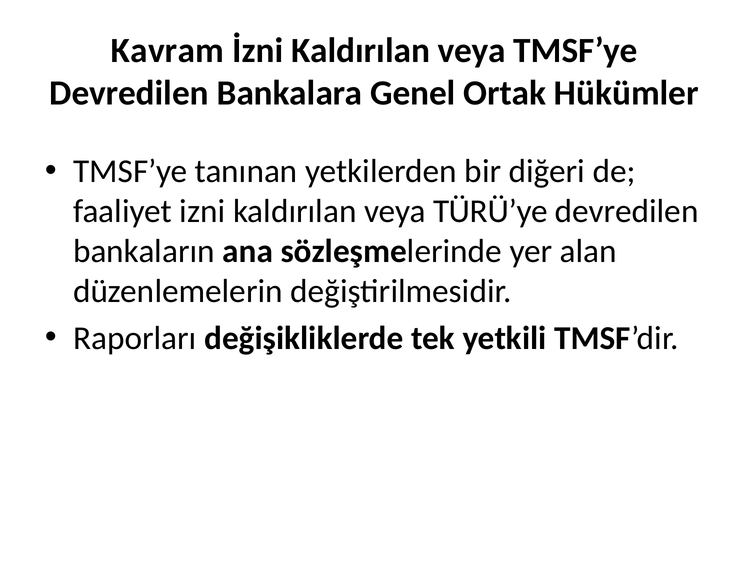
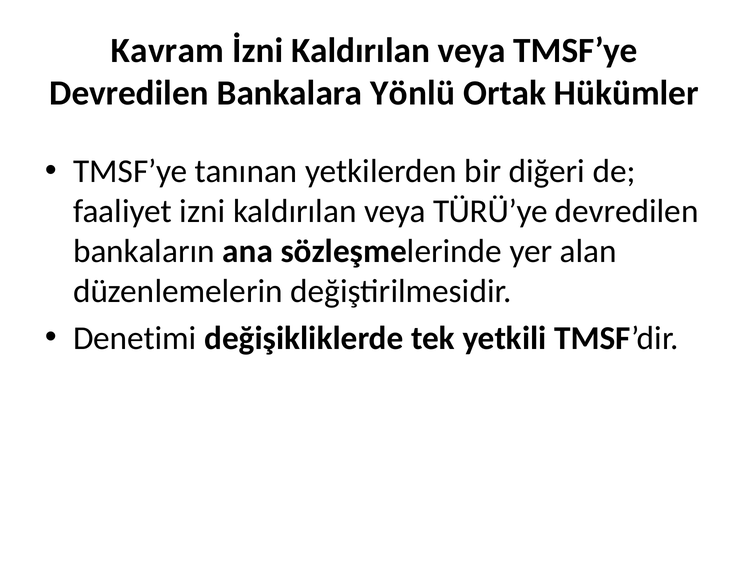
Genel: Genel -> Yönlü
Raporları: Raporları -> Denetimi
